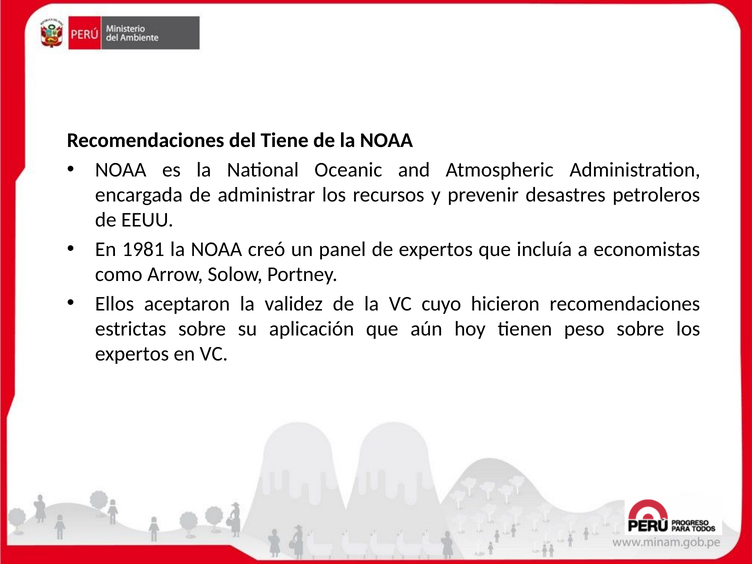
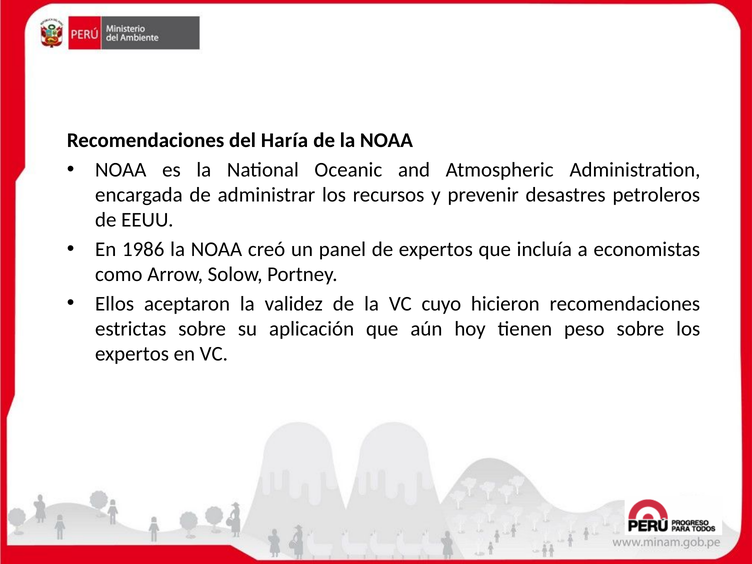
Tiene: Tiene -> Haría
1981: 1981 -> 1986
